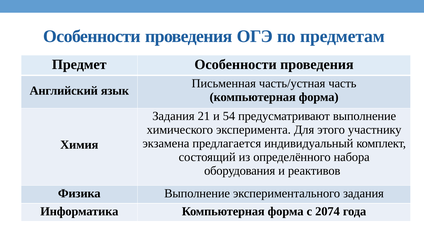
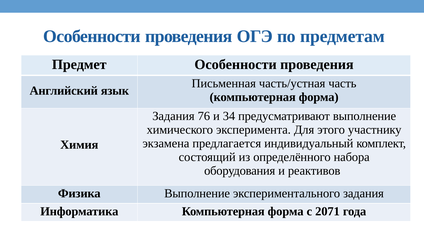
21: 21 -> 76
54: 54 -> 34
2074: 2074 -> 2071
